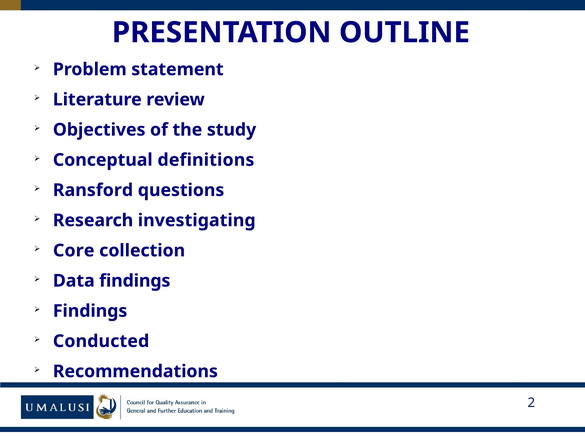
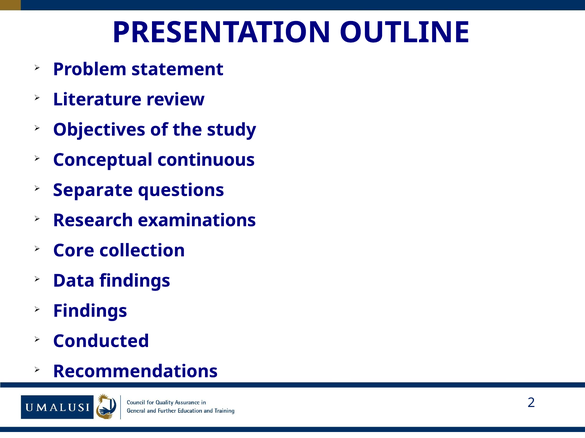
definitions: definitions -> continuous
Ransford: Ransford -> Separate
investigating: investigating -> examinations
